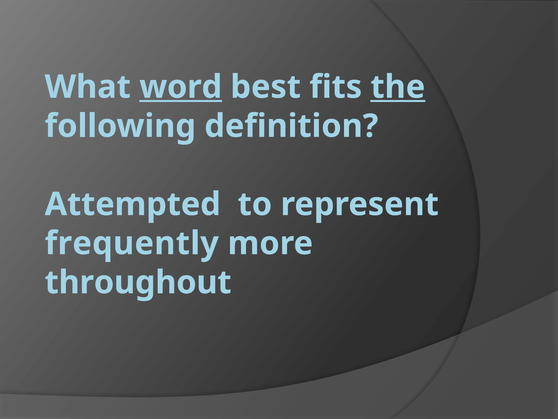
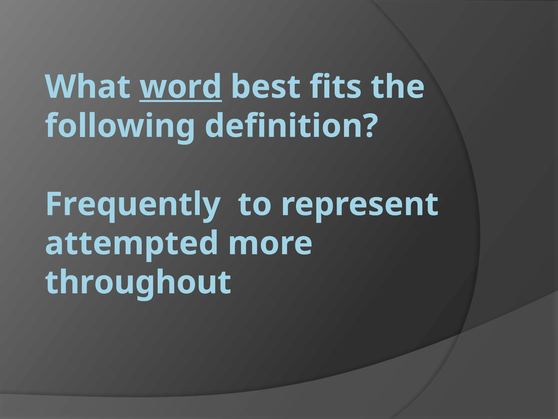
the underline: present -> none
Attempted: Attempted -> Frequently
frequently: frequently -> attempted
